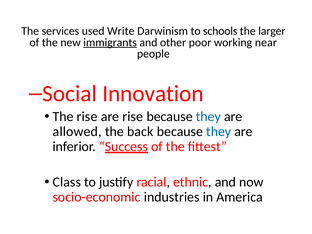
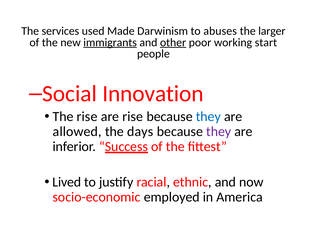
Write: Write -> Made
schools: schools -> abuses
other underline: none -> present
near: near -> start
back: back -> days
they at (219, 132) colour: blue -> purple
Class: Class -> Lived
industries: industries -> employed
